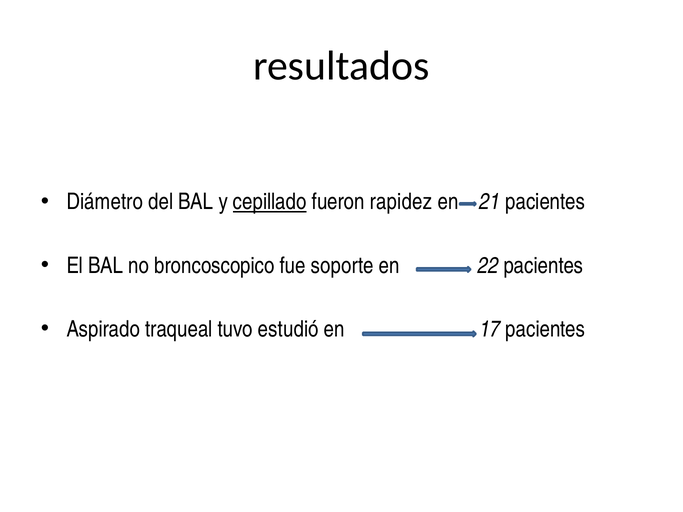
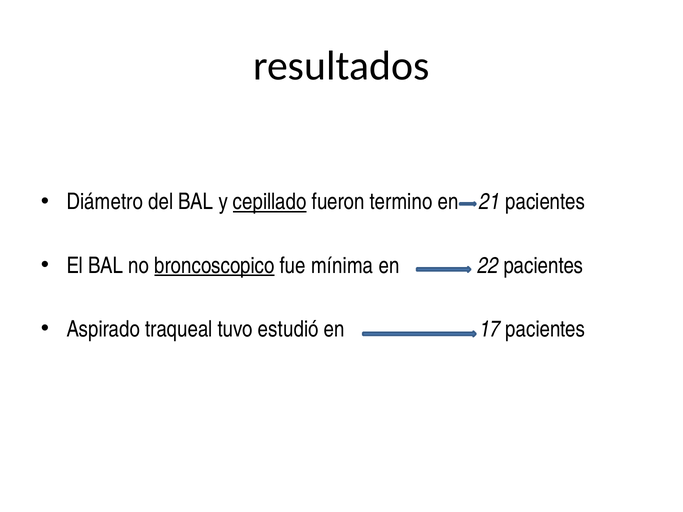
rapidez: rapidez -> termino
broncoscopico underline: none -> present
soporte: soporte -> mínima
